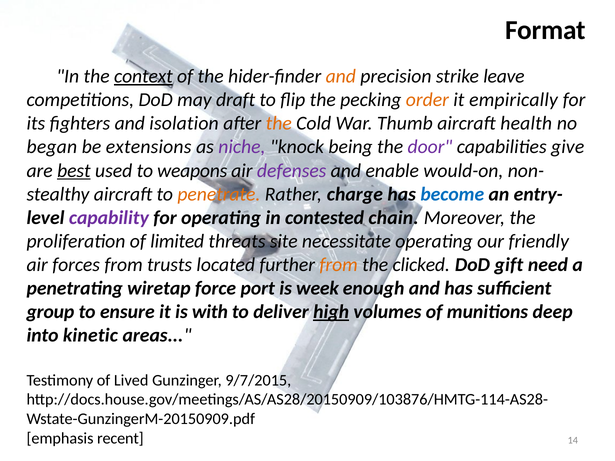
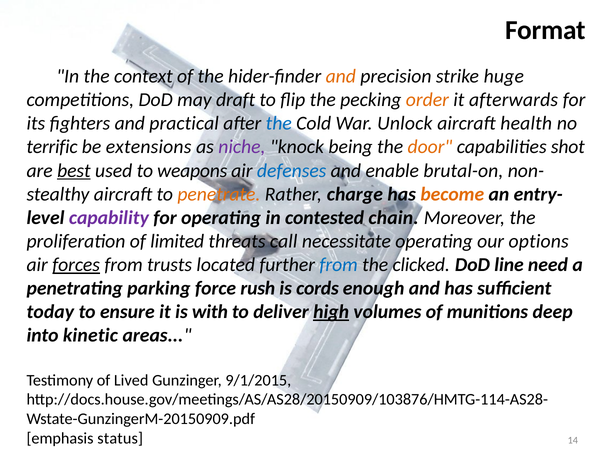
context underline: present -> none
leave: leave -> huge
empirically: empirically -> afterwards
isolation: isolation -> practical
the at (279, 124) colour: orange -> blue
Thumb: Thumb -> Unlock
began: began -> terrific
door colour: purple -> orange
give: give -> shot
defenses colour: purple -> blue
would-on: would-on -> brutal-on
become colour: blue -> orange
site: site -> call
friendly: friendly -> options
forces underline: none -> present
from at (339, 265) colour: orange -> blue
gift: gift -> line
wiretap: wiretap -> parking
port: port -> rush
week: week -> cords
group: group -> today
9/7/2015: 9/7/2015 -> 9/1/2015
recent: recent -> status
